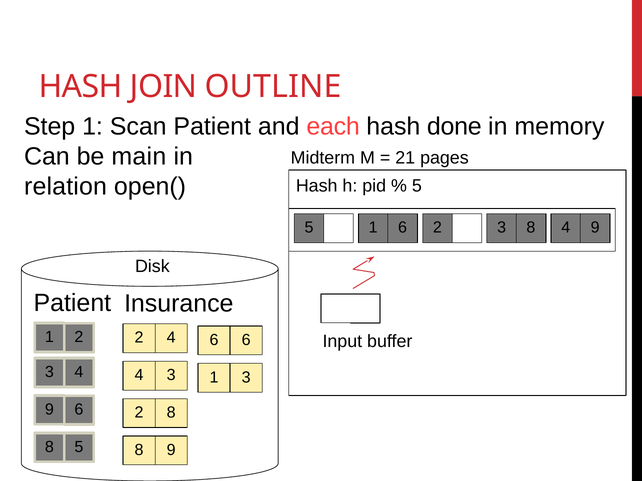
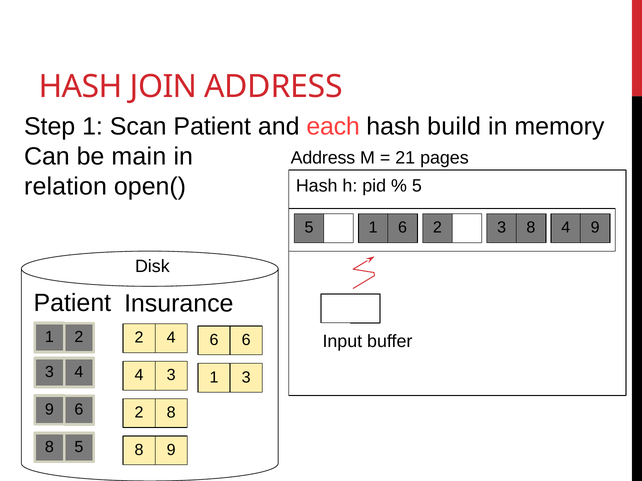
JOIN OUTLINE: OUTLINE -> ADDRESS
done: done -> build
Midterm at (323, 158): Midterm -> Address
